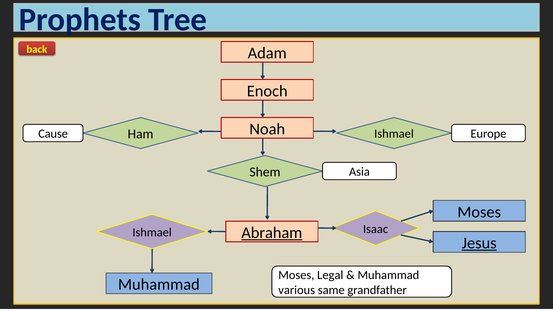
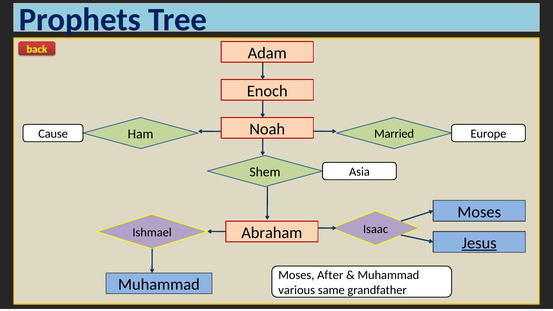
Ishmael at (394, 134): Ishmael -> Married
Abraham underline: present -> none
Legal: Legal -> After
